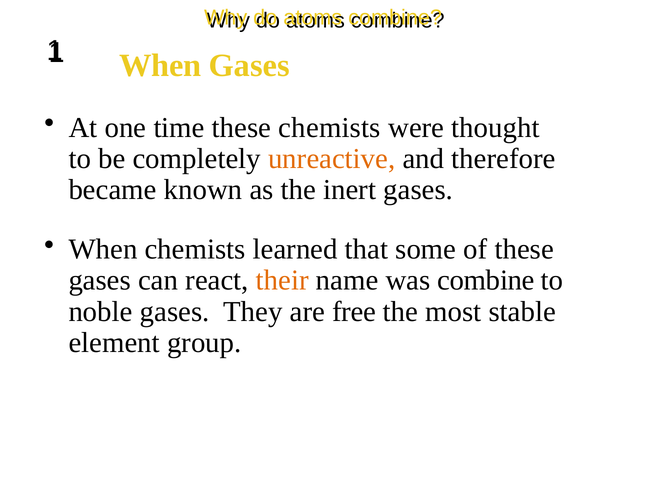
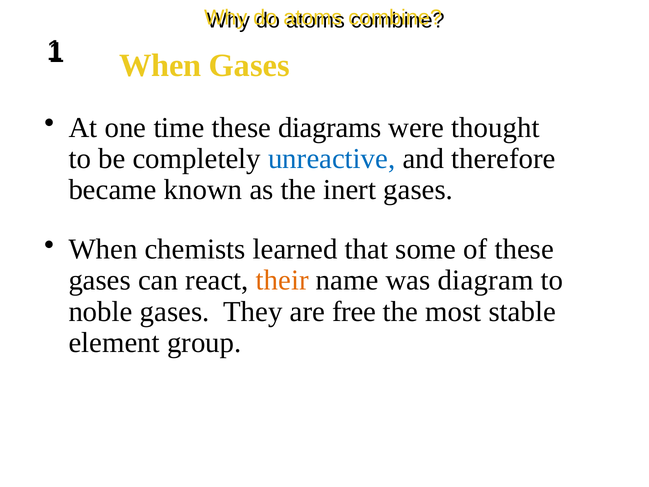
these chemists: chemists -> diagrams
unreactive colour: orange -> blue
was combine: combine -> diagram
